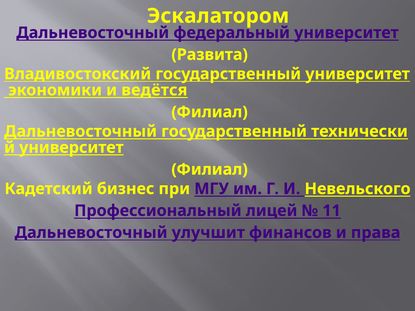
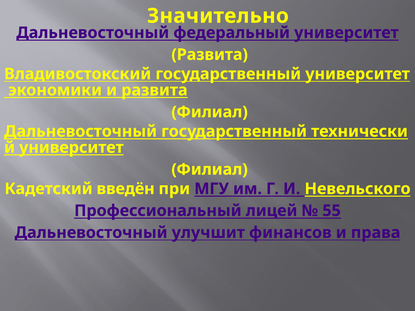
Эскалатором: Эскалатором -> Значительно
и ведётся: ведётся -> развита
бизнес: бизнес -> введён
11: 11 -> 55
